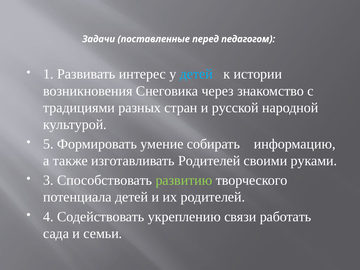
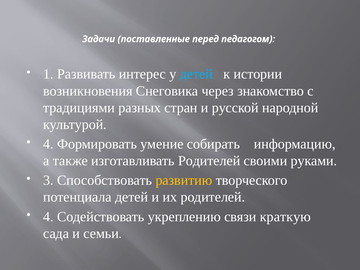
5 at (48, 144): 5 -> 4
развитию colour: light green -> yellow
работать: работать -> краткую
